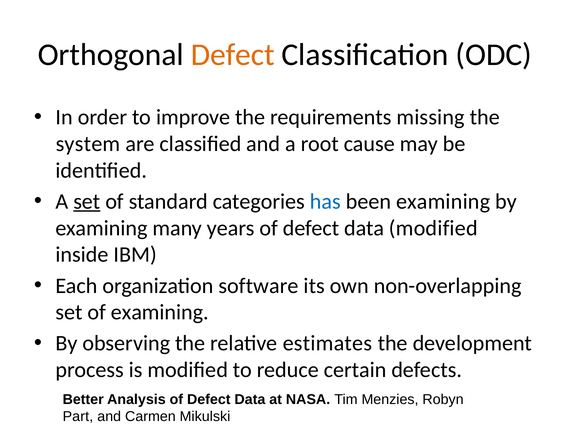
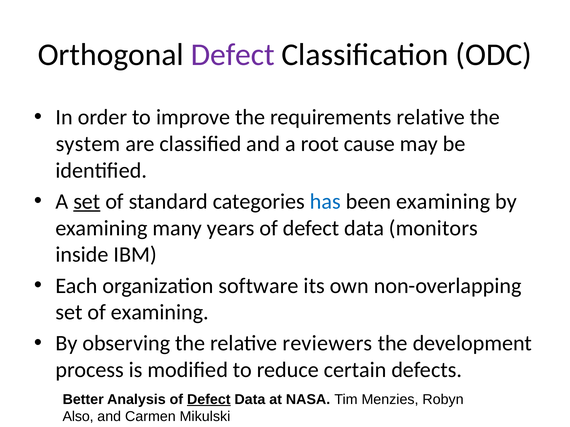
Defect at (233, 55) colour: orange -> purple
requirements missing: missing -> relative
data modified: modified -> monitors
estimates: estimates -> reviewers
Defect at (209, 400) underline: none -> present
Part: Part -> Also
